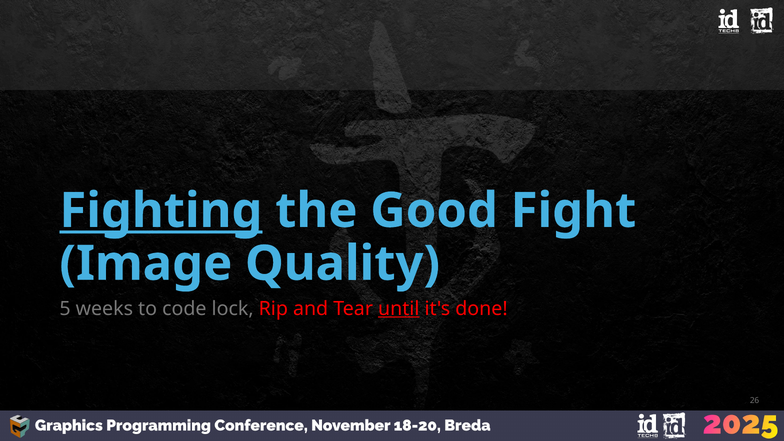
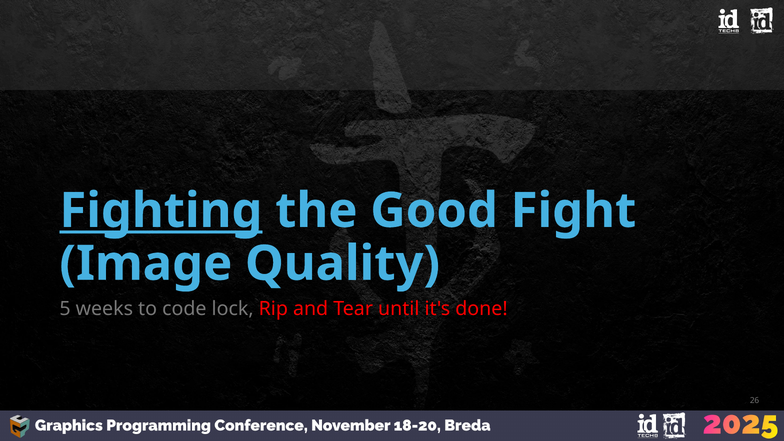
until underline: present -> none
